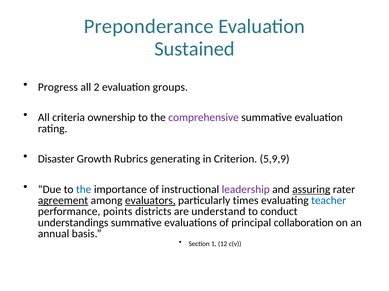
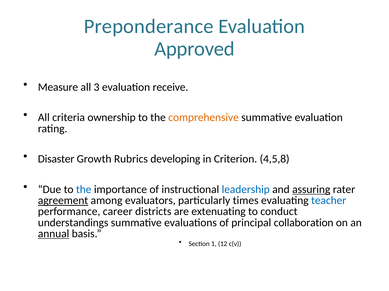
Sustained: Sustained -> Approved
Progress: Progress -> Measure
2: 2 -> 3
groups: groups -> receive
comprehensive colour: purple -> orange
generating: generating -> developing
5,9,9: 5,9,9 -> 4,5,8
leadership colour: purple -> blue
evaluators underline: present -> none
points: points -> career
understand: understand -> extenuating
annual underline: none -> present
